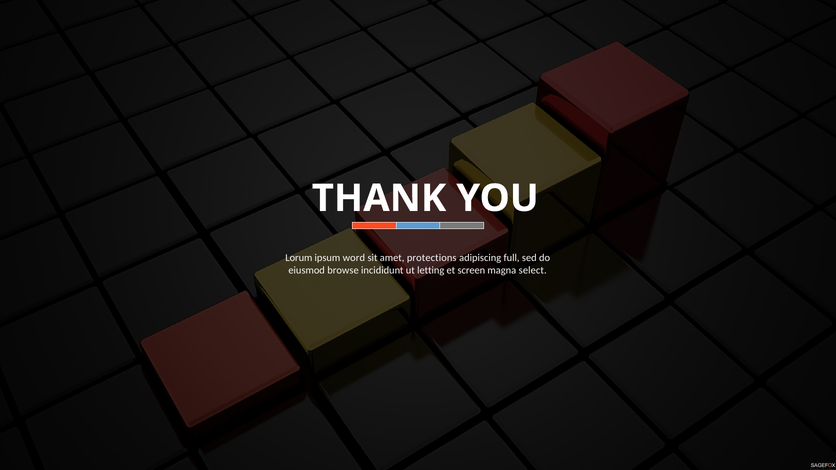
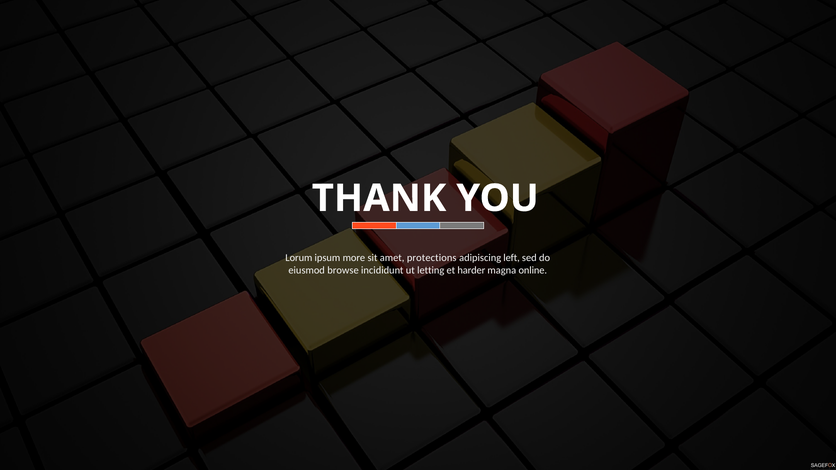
word: word -> more
full: full -> left
screen: screen -> harder
select: select -> online
